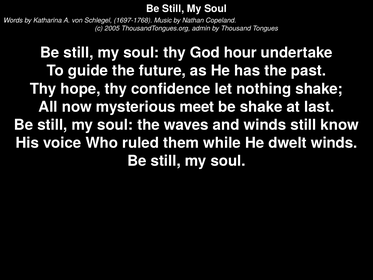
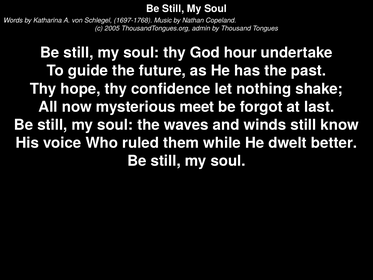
be shake: shake -> forgot
dwelt winds: winds -> better
